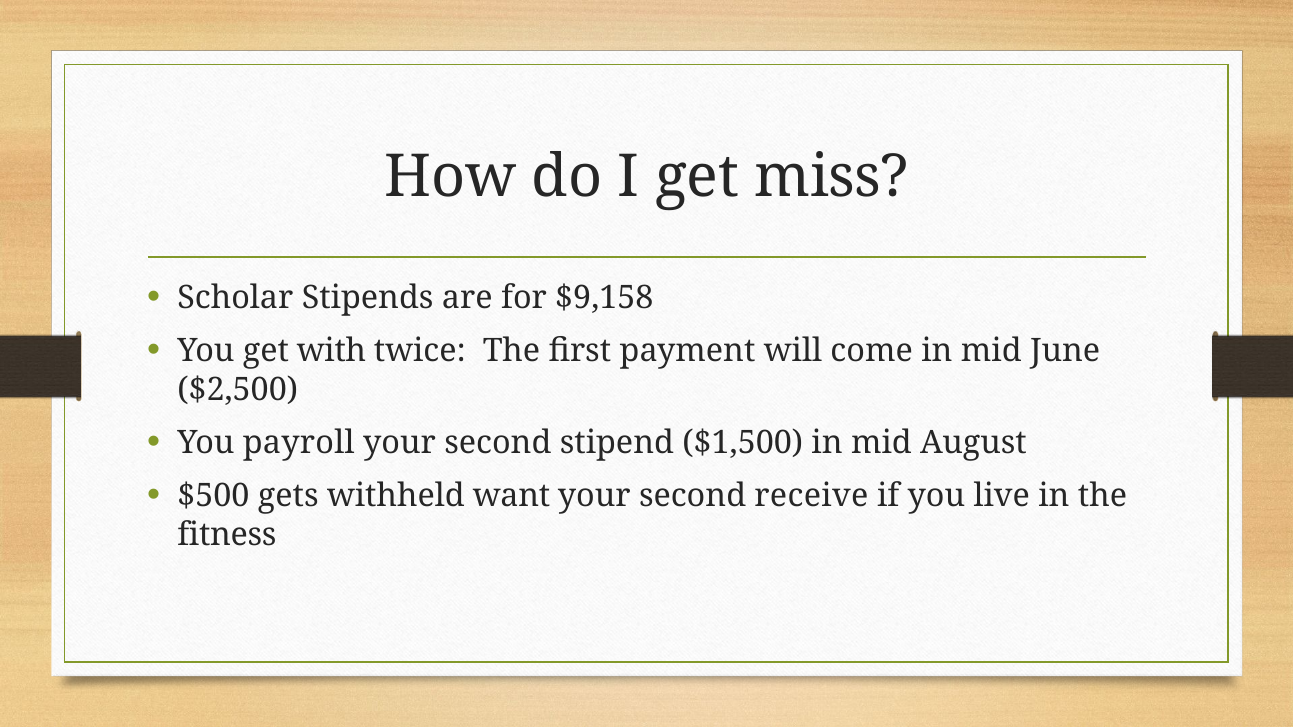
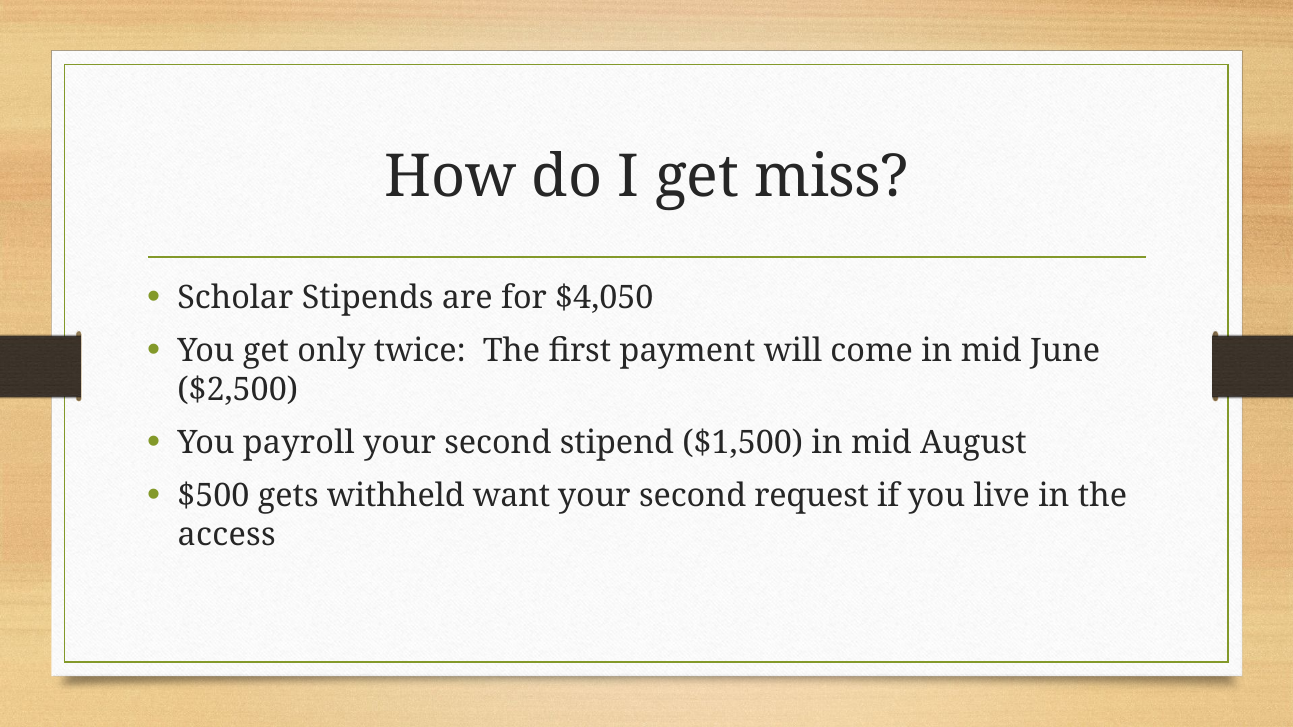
$9,158: $9,158 -> $4,050
with: with -> only
receive: receive -> request
fitness: fitness -> access
